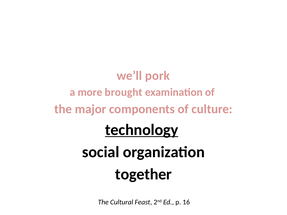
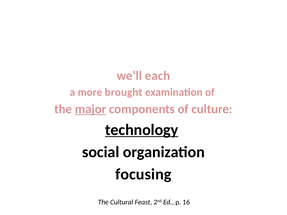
pork: pork -> each
major underline: none -> present
together: together -> focusing
